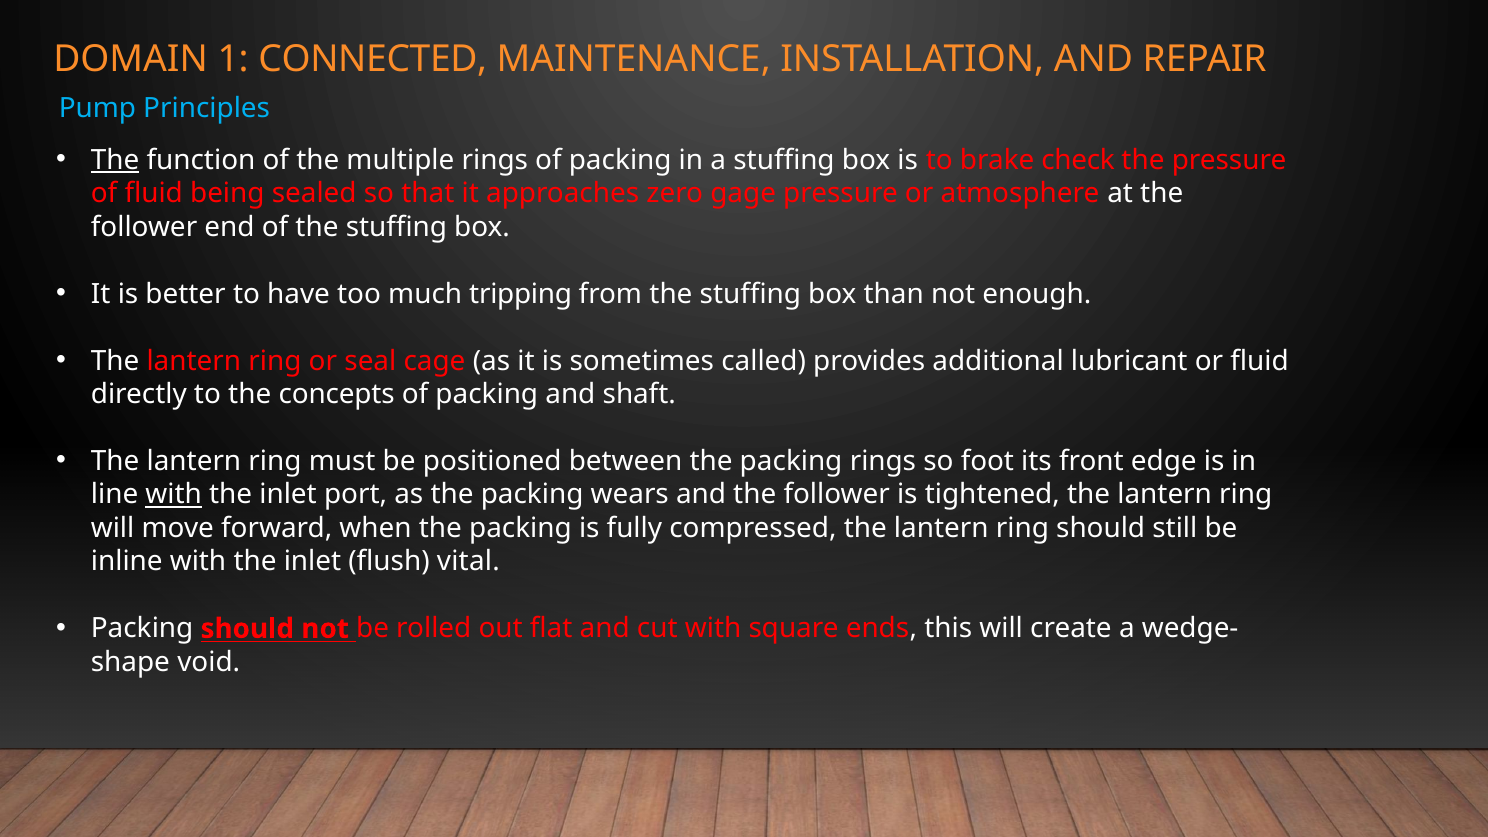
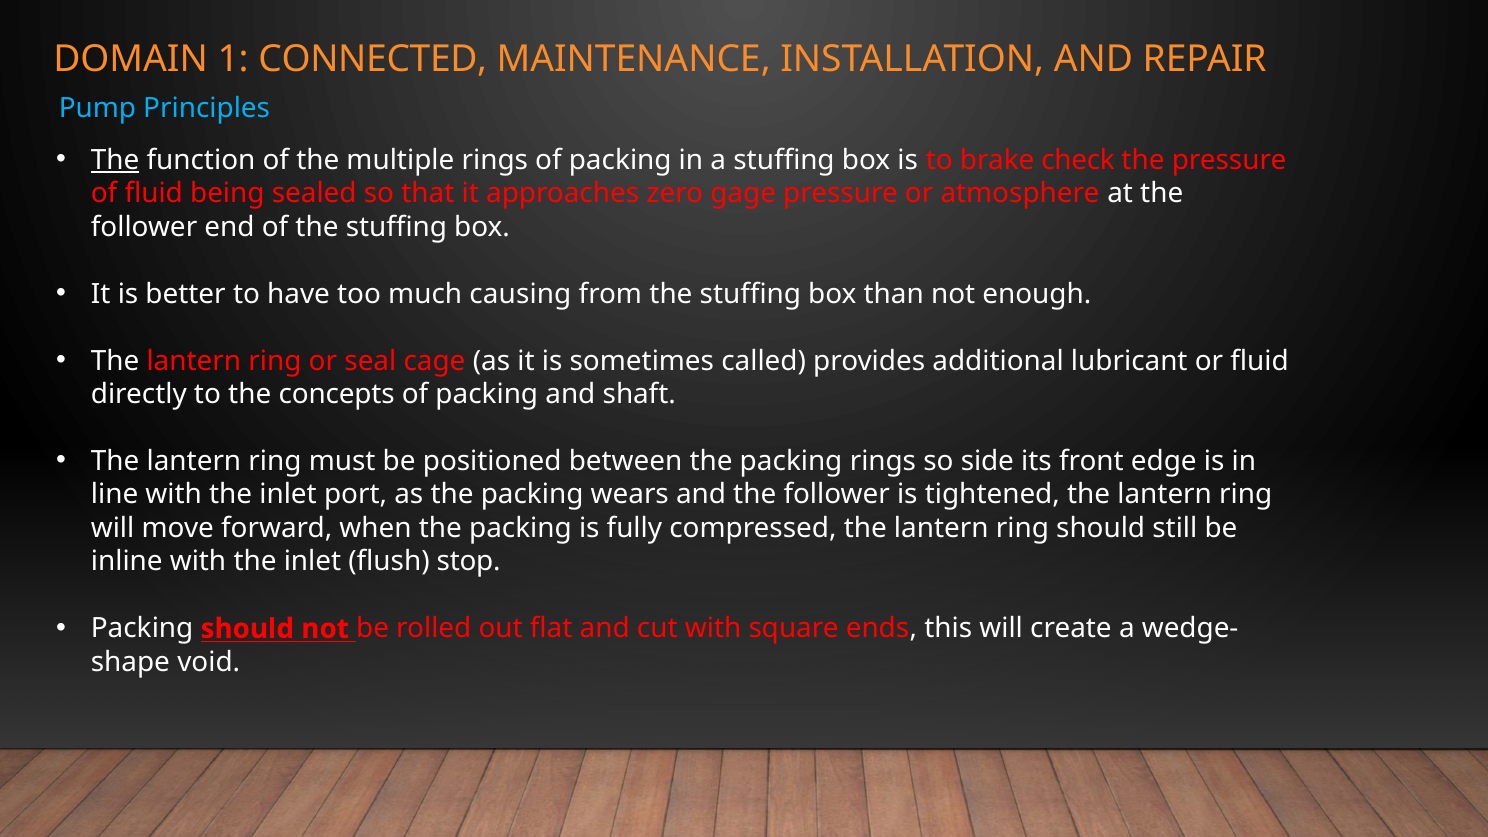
tripping: tripping -> causing
foot: foot -> side
with at (174, 495) underline: present -> none
vital: vital -> stop
